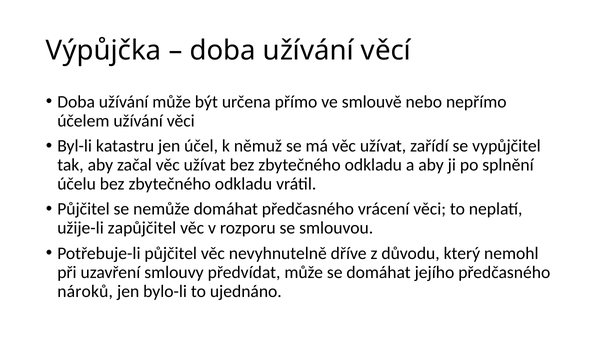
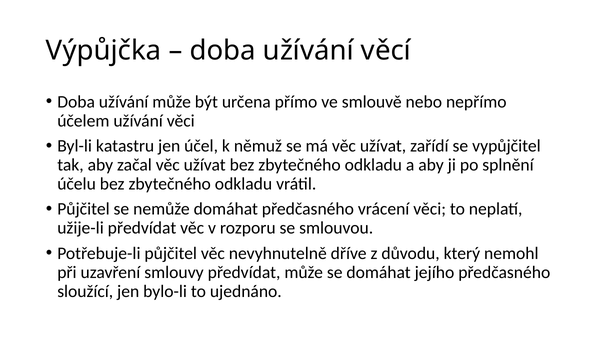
užije-li zapůjčitel: zapůjčitel -> předvídat
nároků: nároků -> sloužící
